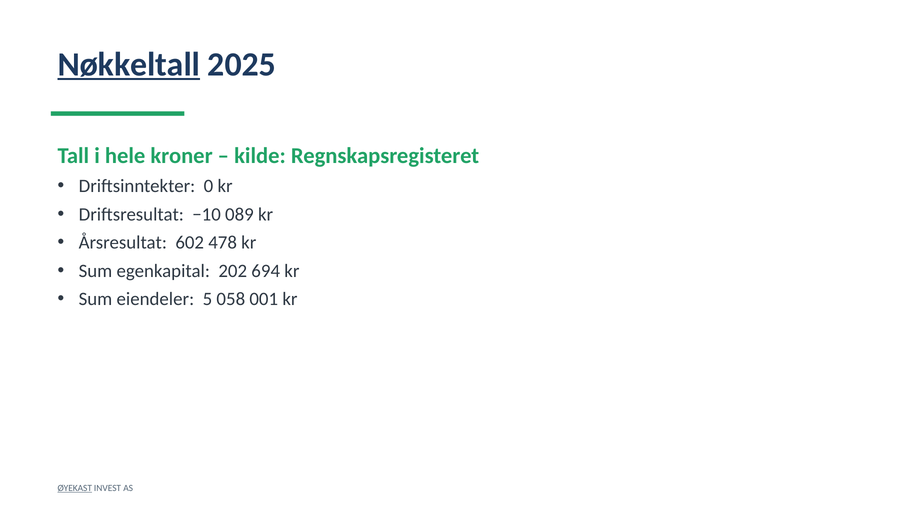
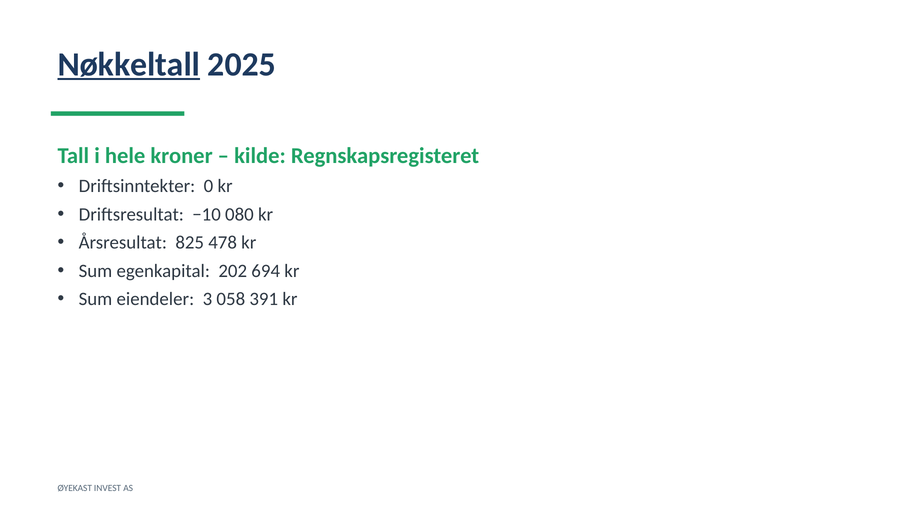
089: 089 -> 080
602: 602 -> 825
5: 5 -> 3
001: 001 -> 391
ØYEKAST underline: present -> none
